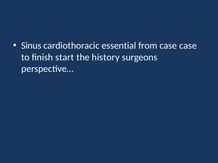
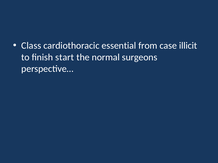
Sinus: Sinus -> Class
case case: case -> illicit
history: history -> normal
